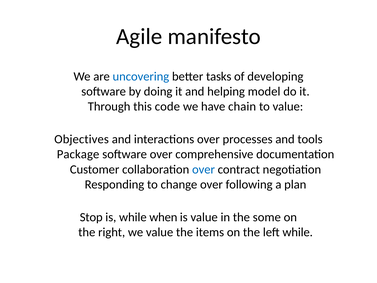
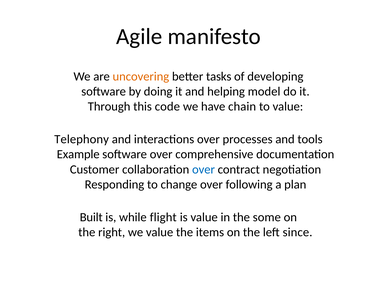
uncovering colour: blue -> orange
Objectives: Objectives -> Telephony
Package: Package -> Example
Stop: Stop -> Built
when: when -> flight
left while: while -> since
